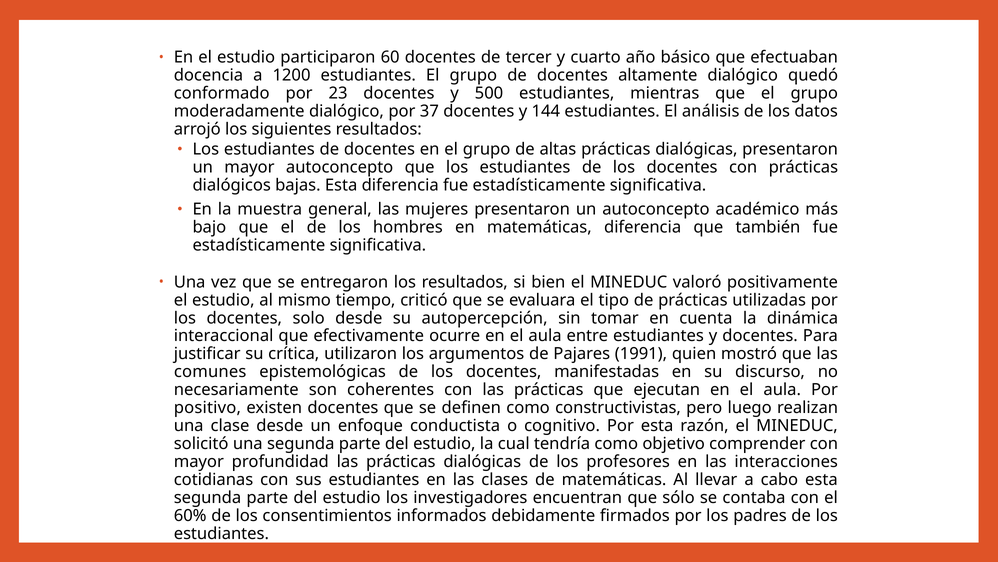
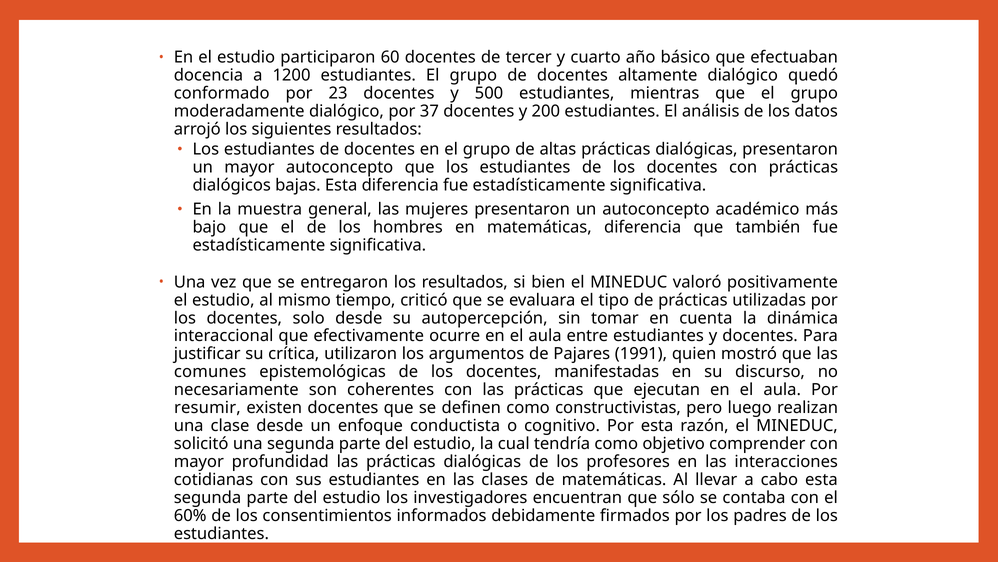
144: 144 -> 200
positivo: positivo -> resumir
